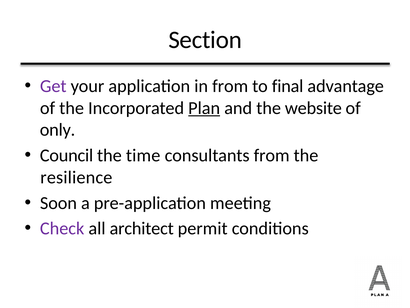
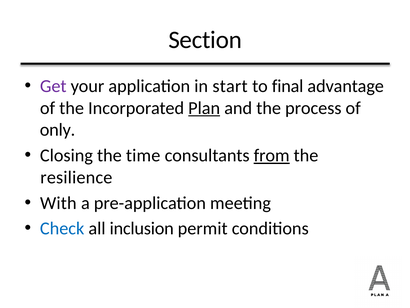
in from: from -> start
website: website -> process
Council: Council -> Closing
from at (272, 155) underline: none -> present
Soon: Soon -> With
Check colour: purple -> blue
architect: architect -> inclusion
